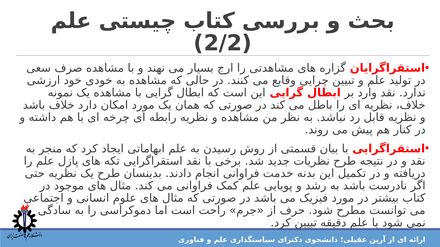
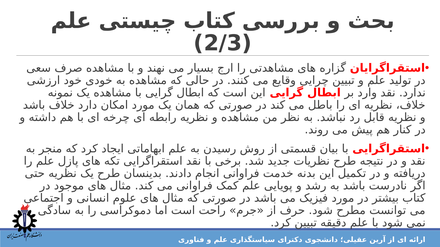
2/2: 2/2 -> 2/3
